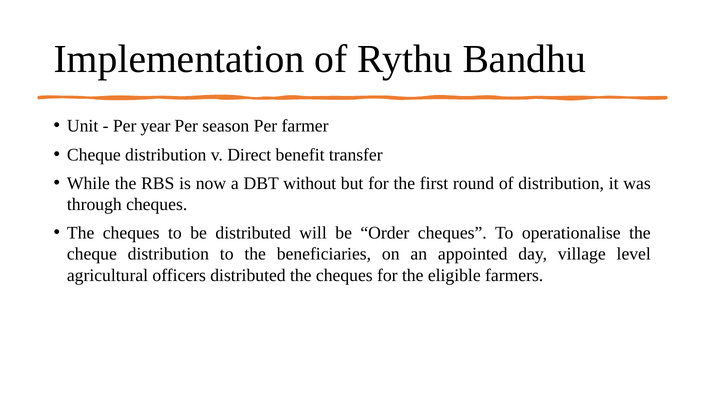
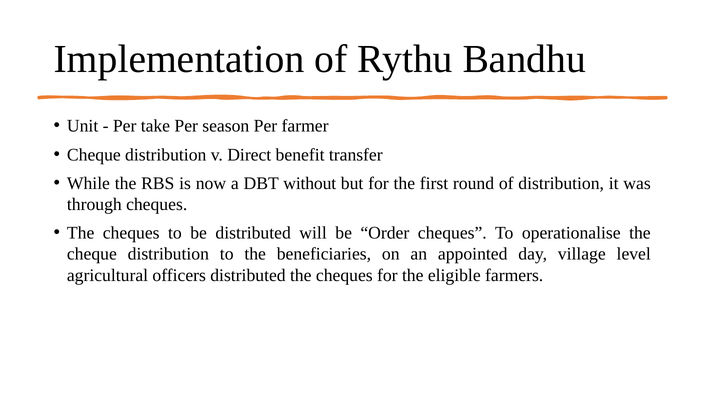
year: year -> take
